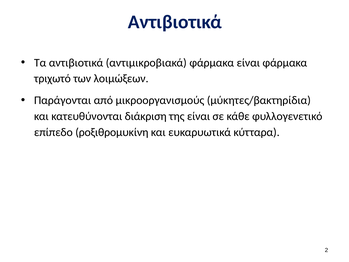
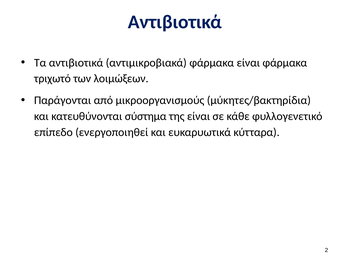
διάκριση: διάκριση -> σύστημα
ροξιθρομυκίνη: ροξιθρομυκίνη -> ενεργοποιηθεί
